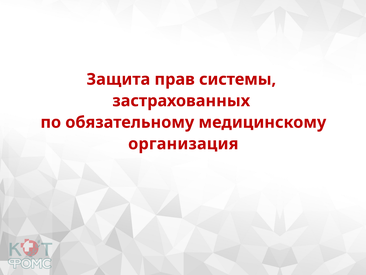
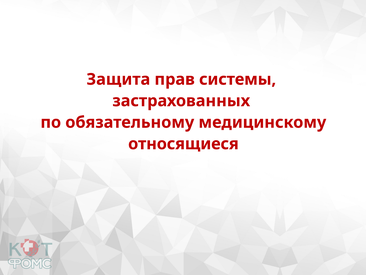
организация: организация -> относящиеся
